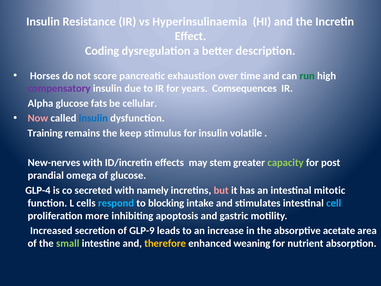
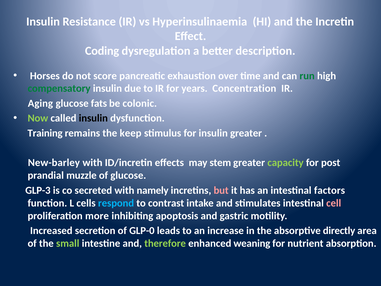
compensatory colour: purple -> green
Comsequences: Comsequences -> Concentration
Alpha: Alpha -> Aging
cellular: cellular -> colonic
Now colour: pink -> light green
insulin at (93, 118) colour: blue -> black
insulin volatile: volatile -> greater
New-nerves: New-nerves -> New-barley
omega: omega -> muzzle
GLP-4: GLP-4 -> GLP-3
mitotic: mitotic -> factors
blocking: blocking -> contrast
cell colour: light blue -> pink
GLP-9: GLP-9 -> GLP-0
acetate: acetate -> directly
therefore colour: yellow -> light green
